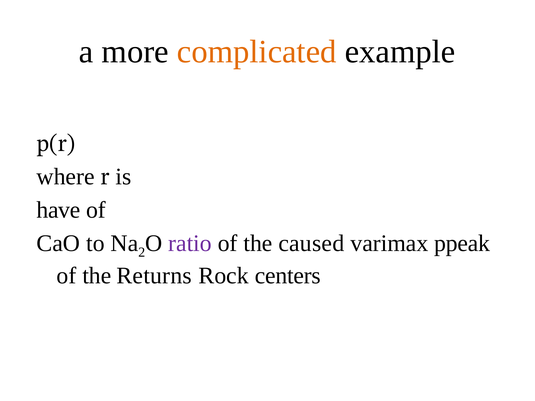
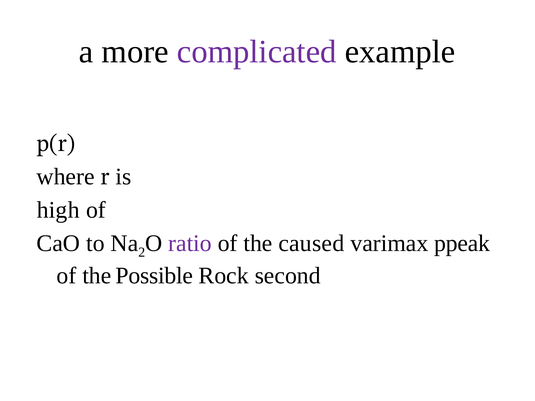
complicated colour: orange -> purple
have: have -> high
Returns: Returns -> Possible
centers: centers -> second
